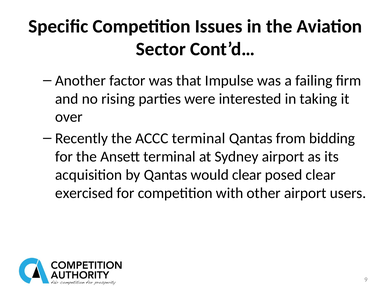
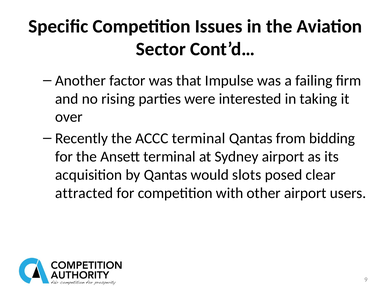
would clear: clear -> slots
exercised: exercised -> attracted
